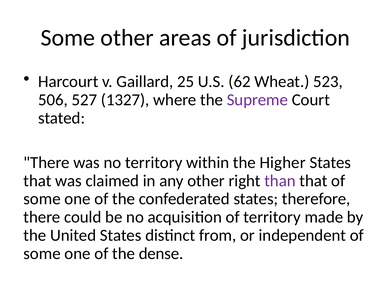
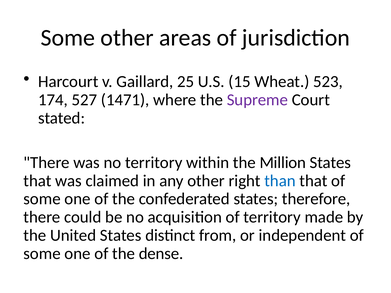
62: 62 -> 15
506: 506 -> 174
1327: 1327 -> 1471
Higher: Higher -> Million
than colour: purple -> blue
